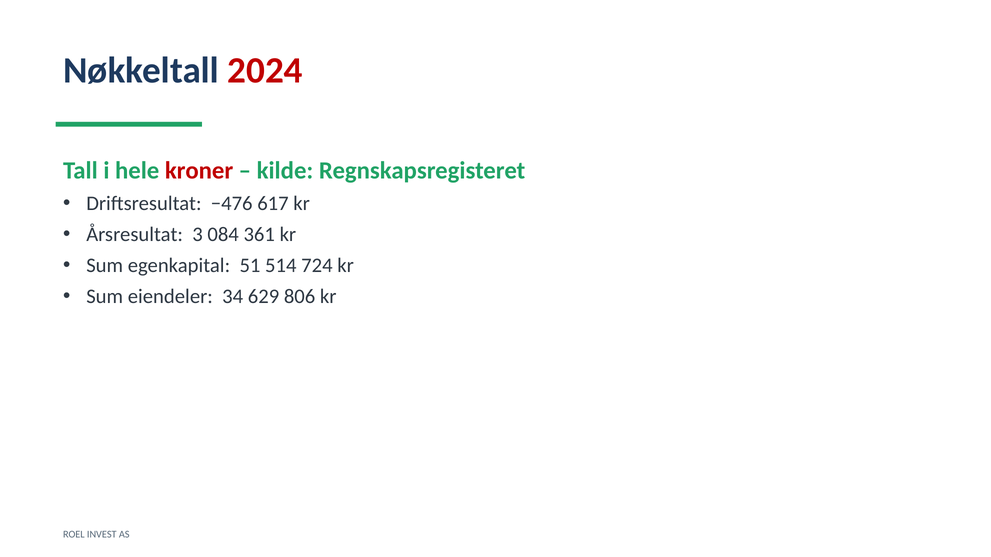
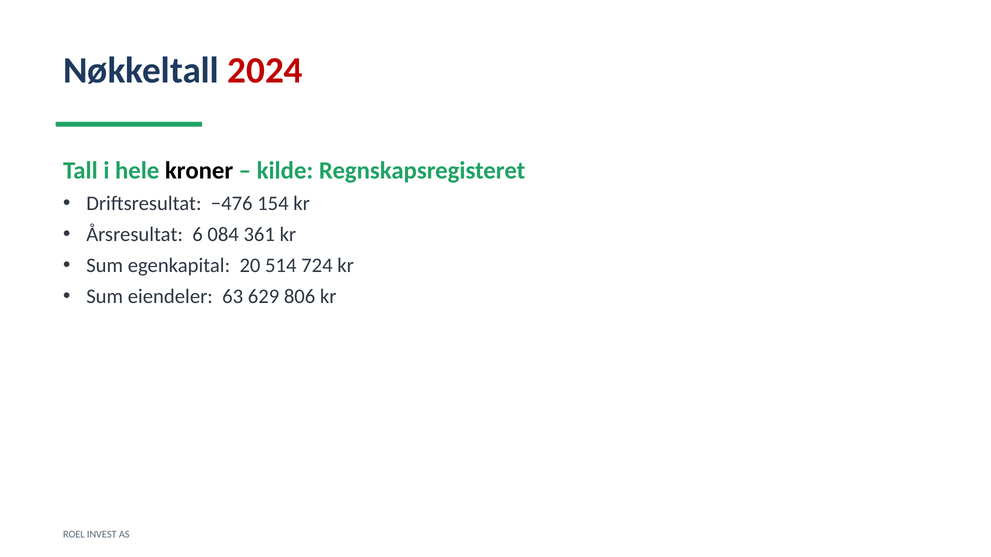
kroner colour: red -> black
617: 617 -> 154
3: 3 -> 6
51: 51 -> 20
34: 34 -> 63
